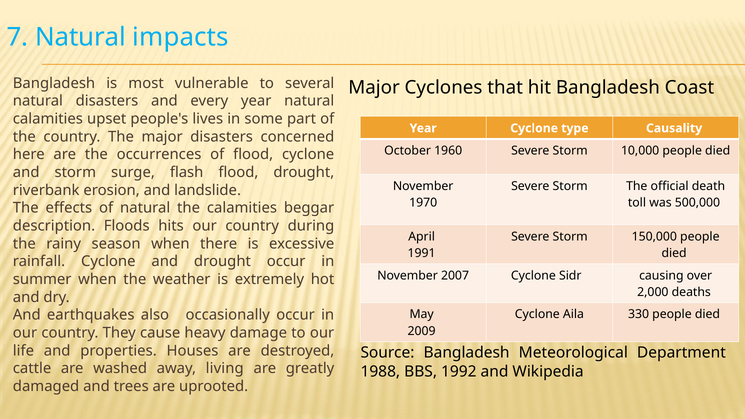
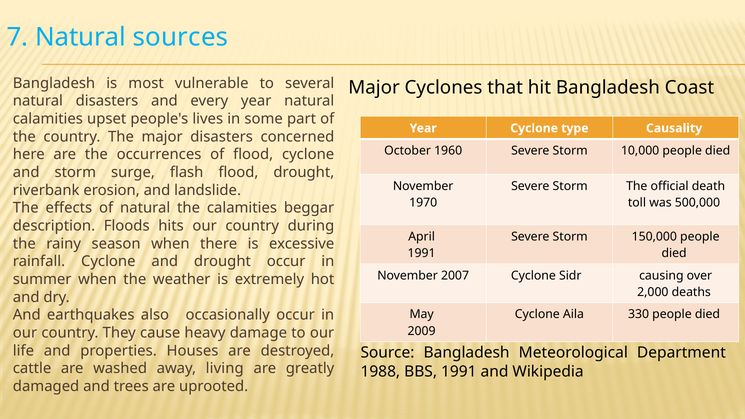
impacts: impacts -> sources
BBS 1992: 1992 -> 1991
